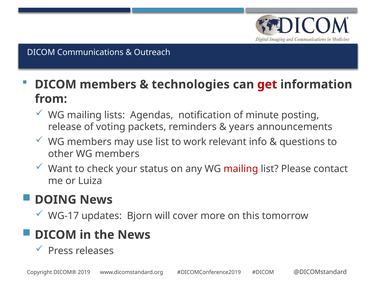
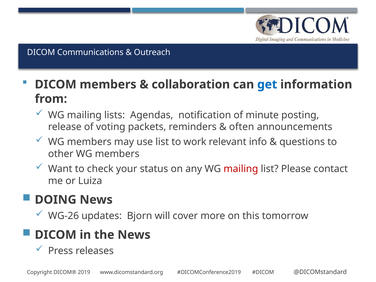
technologies: technologies -> collaboration
get colour: red -> blue
years: years -> often
WG-17: WG-17 -> WG-26
